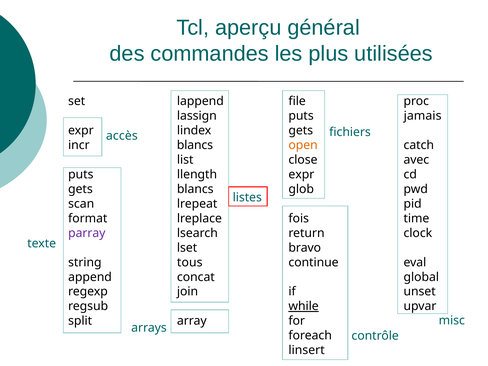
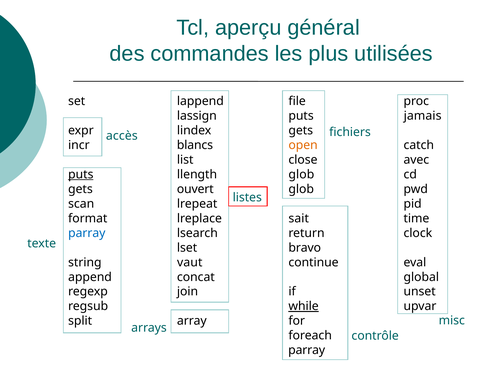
puts at (81, 174) underline: none -> present
expr at (301, 174): expr -> glob
blancs at (195, 189): blancs -> ouvert
fois: fois -> sait
parray at (87, 233) colour: purple -> blue
tous: tous -> vaut
linsert at (307, 350): linsert -> parray
